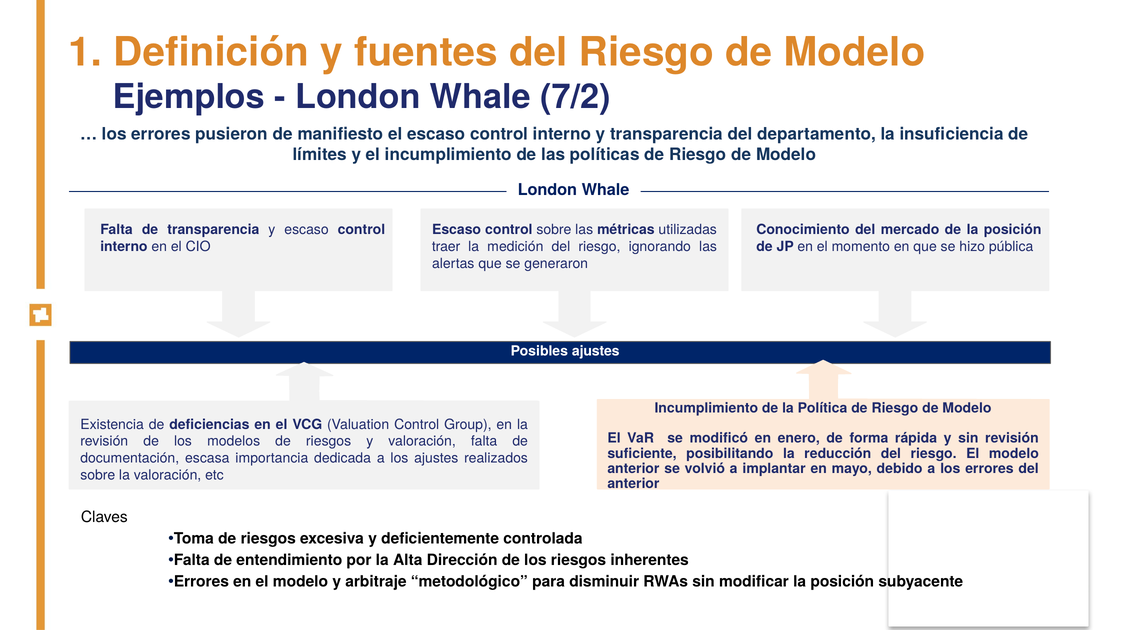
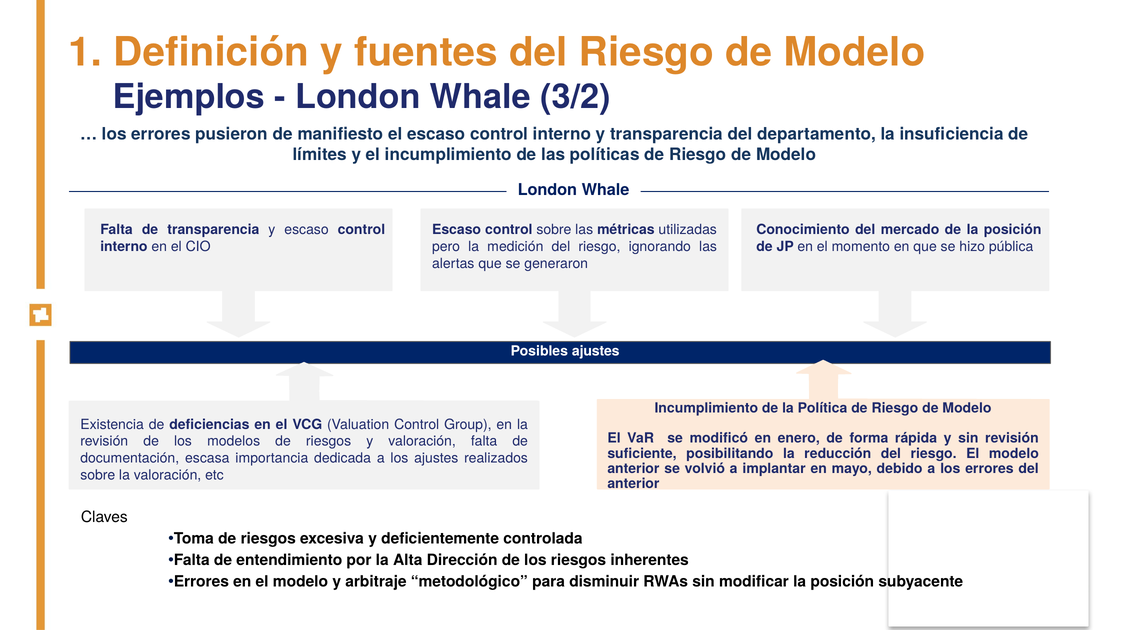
7/2: 7/2 -> 3/2
traer: traer -> pero
